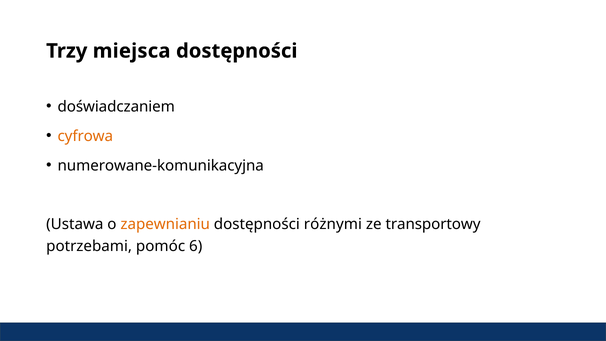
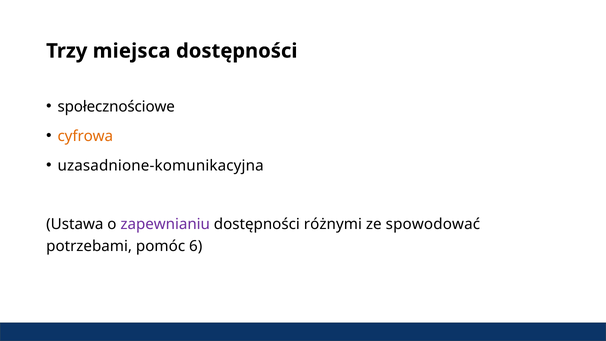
doświadczaniem: doświadczaniem -> społecznościowe
numerowane-komunikacyjna: numerowane-komunikacyjna -> uzasadnione-komunikacyjna
zapewnianiu colour: orange -> purple
transportowy: transportowy -> spowodować
